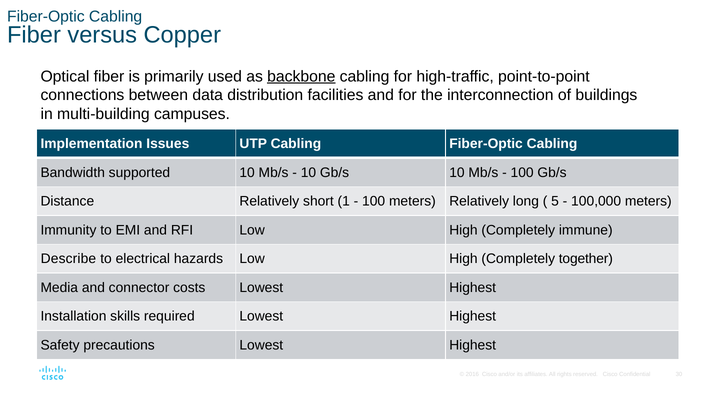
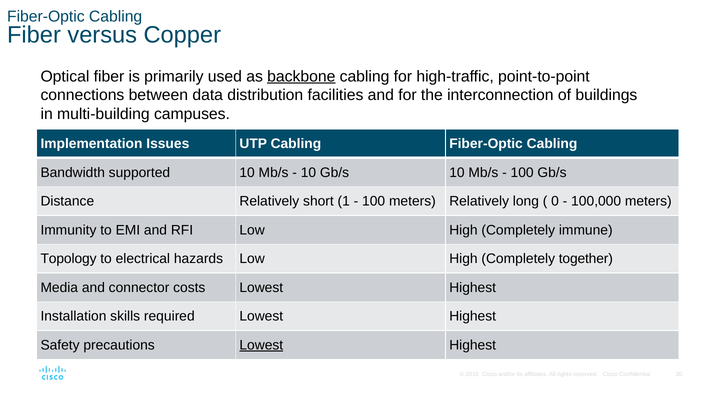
5: 5 -> 0
Describe: Describe -> Topology
Lowest at (261, 345) underline: none -> present
